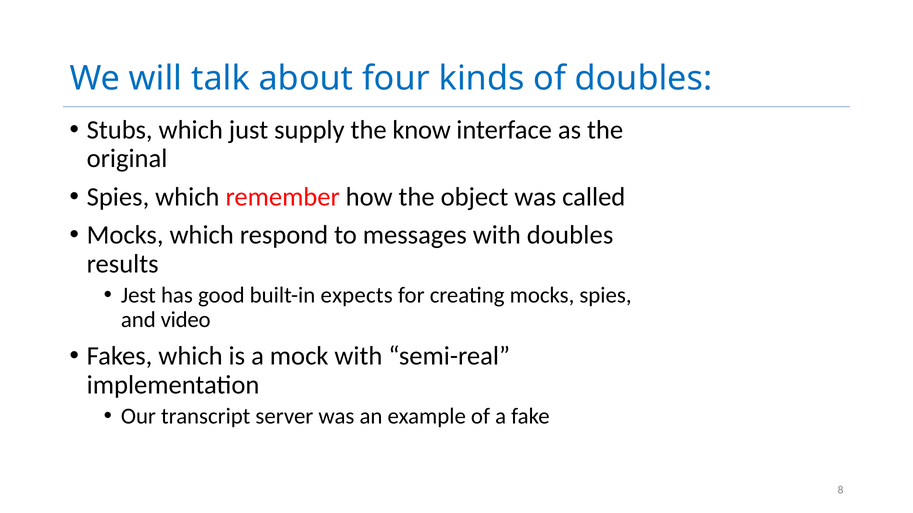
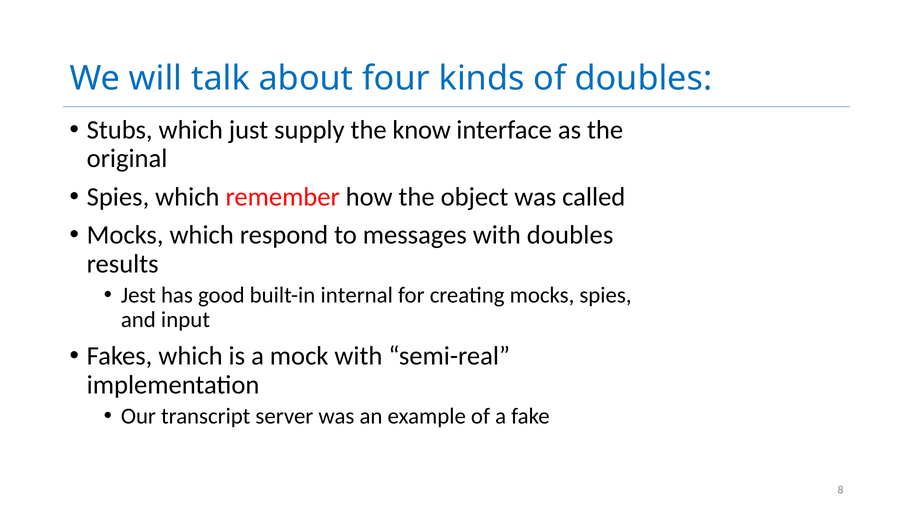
expects: expects -> internal
video: video -> input
